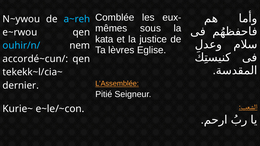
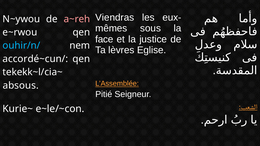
Comblée: Comblée -> Viendras
a~reh colour: light blue -> pink
kata: kata -> face
dernier: dernier -> absous
